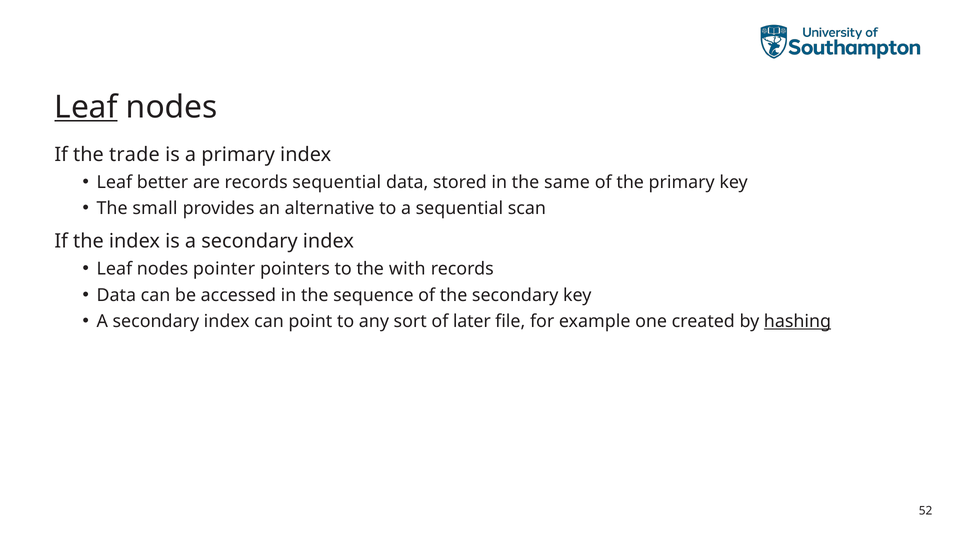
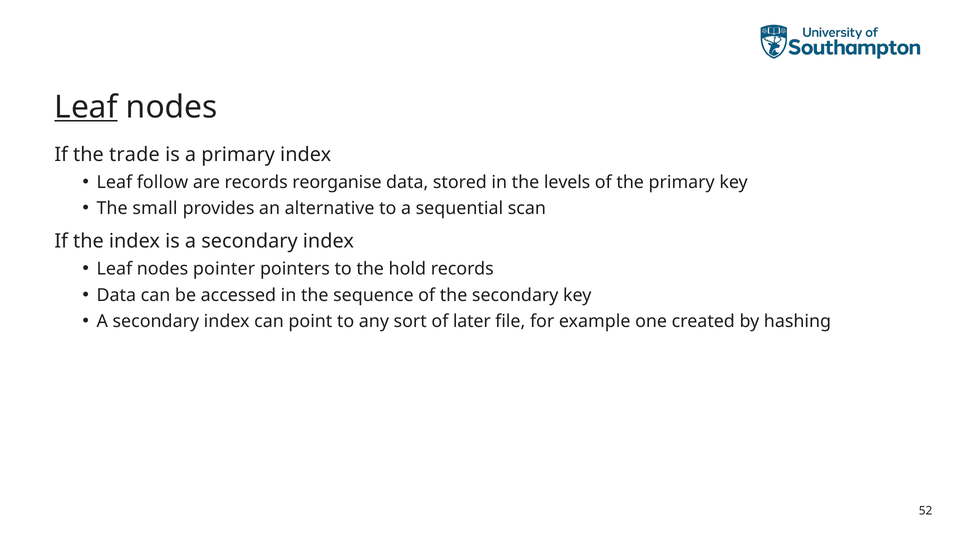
better: better -> follow
records sequential: sequential -> reorganise
same: same -> levels
with: with -> hold
hashing underline: present -> none
